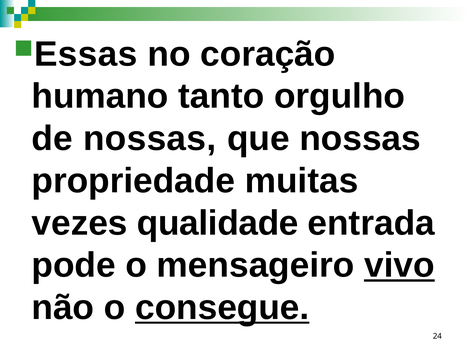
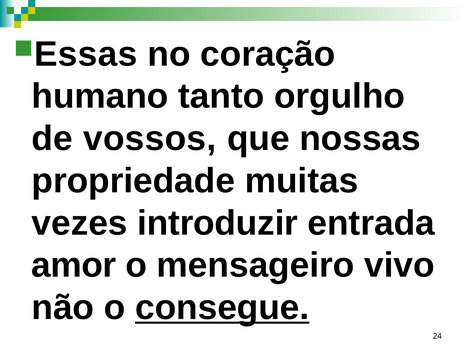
de nossas: nossas -> vossos
qualidade: qualidade -> introduzir
pode: pode -> amor
vivo underline: present -> none
